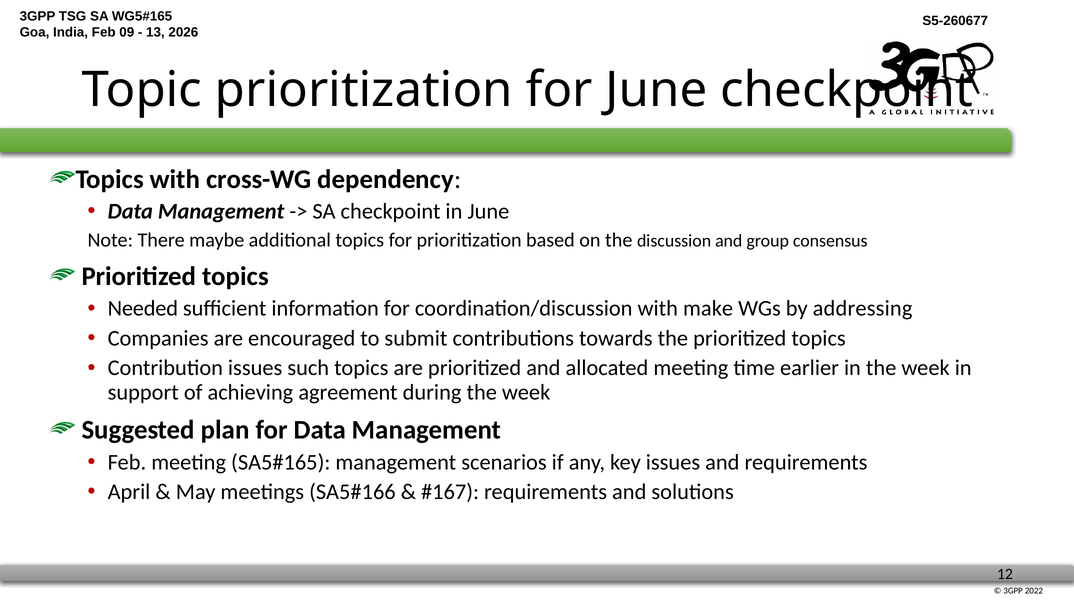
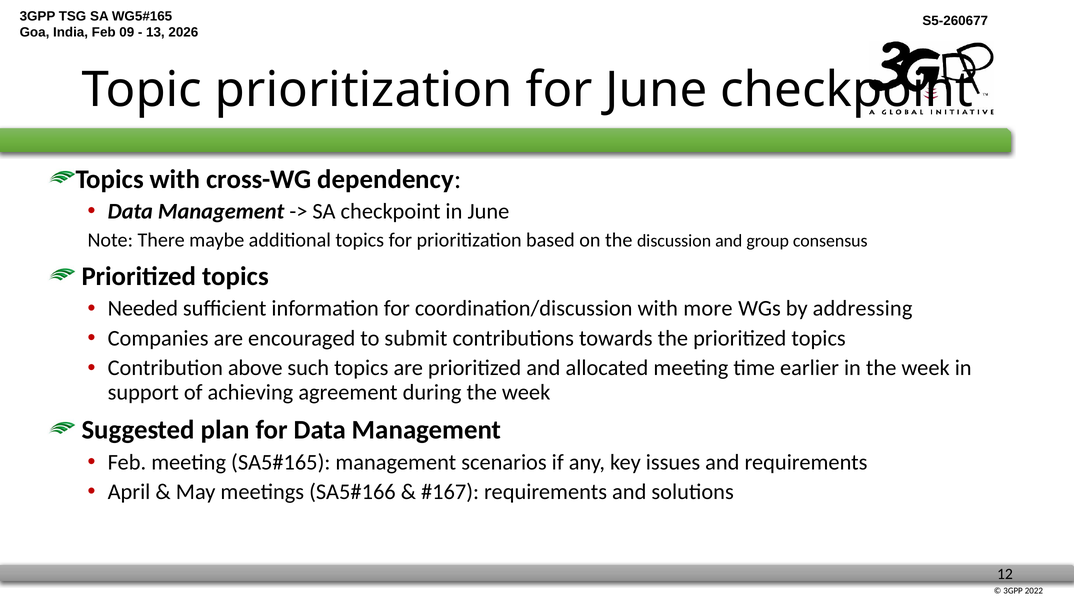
make: make -> more
Contribution issues: issues -> above
